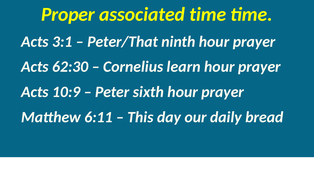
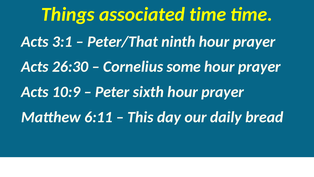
Proper: Proper -> Things
62:30: 62:30 -> 26:30
learn: learn -> some
